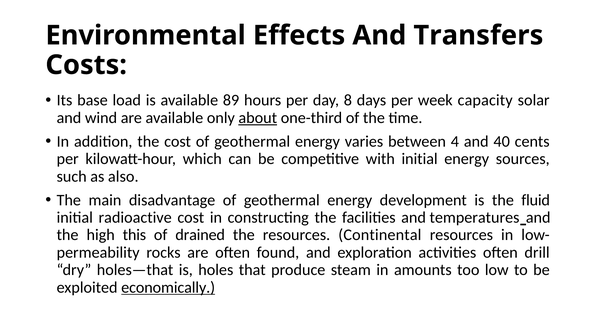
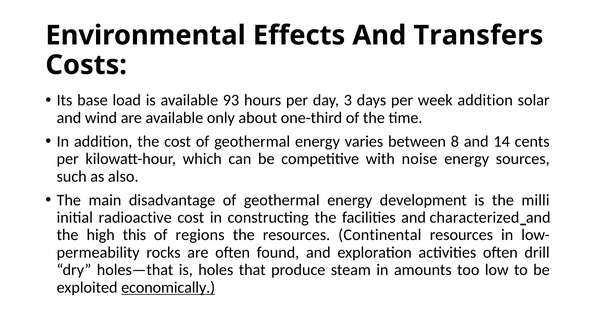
89: 89 -> 93
8: 8 -> 3
week capacity: capacity -> addition
about underline: present -> none
4: 4 -> 8
40: 40 -> 14
with initial: initial -> noise
fluid: fluid -> milli
temperatures: temperatures -> characterized
drained: drained -> regions
